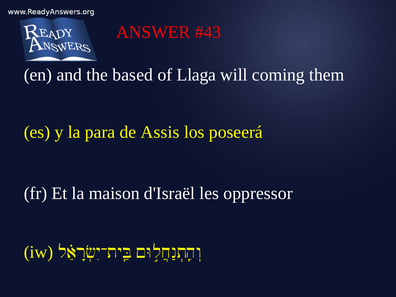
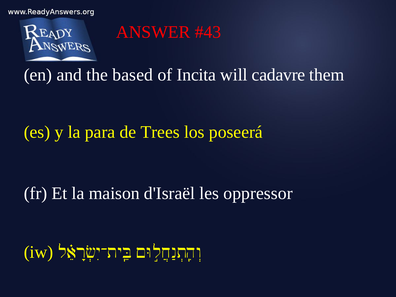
Llaga: Llaga -> Incita
coming: coming -> cadavre
Assis: Assis -> Trees
